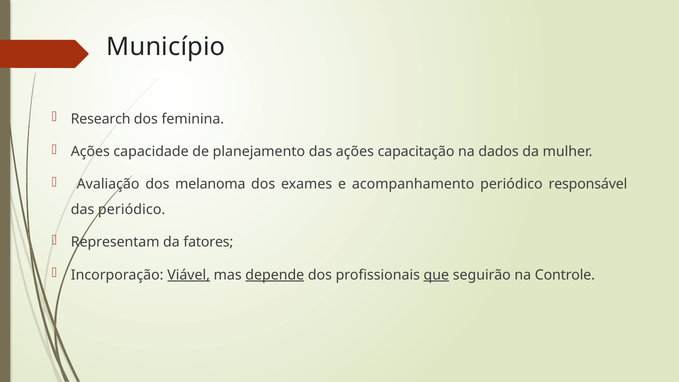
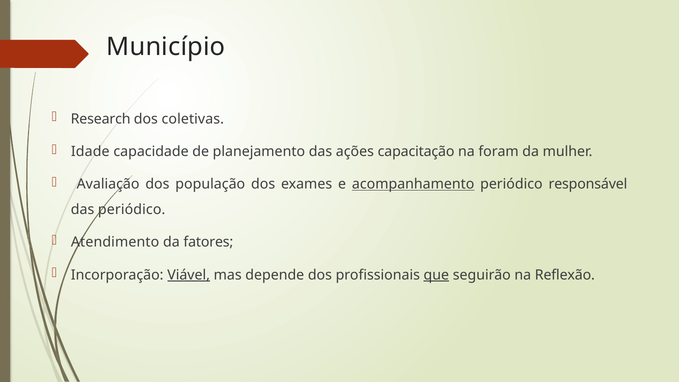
feminina: feminina -> coletivas
Ações at (90, 152): Ações -> Idade
dados: dados -> foram
melanoma: melanoma -> população
acompanhamento underline: none -> present
Representam: Representam -> Atendimento
depende underline: present -> none
Controle: Controle -> Reflexão
